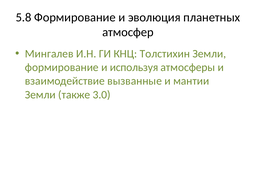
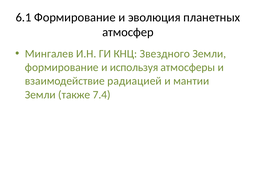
5.8: 5.8 -> 6.1
Толстихин: Толстихин -> Звездного
вызванные: вызванные -> радиацией
3.0: 3.0 -> 7.4
